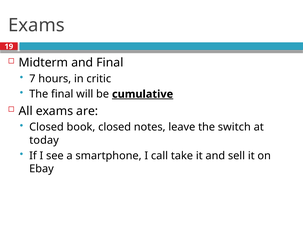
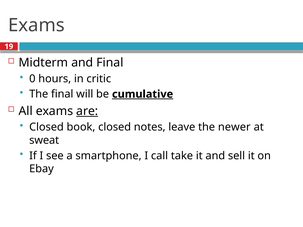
7: 7 -> 0
are underline: none -> present
switch: switch -> newer
today: today -> sweat
